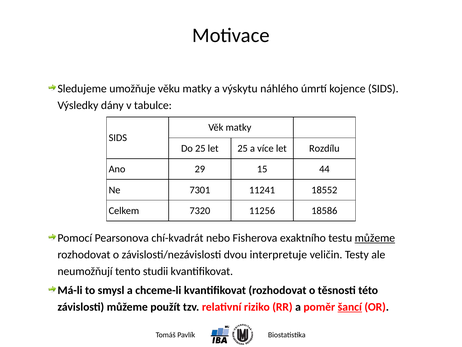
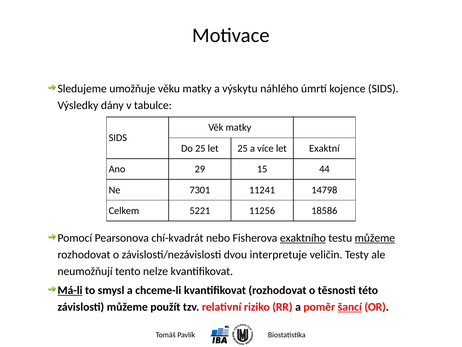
Rozdílu: Rozdílu -> Exaktní
18552: 18552 -> 14798
7320: 7320 -> 5221
exaktního underline: none -> present
studii: studii -> nelze
Má-li underline: none -> present
